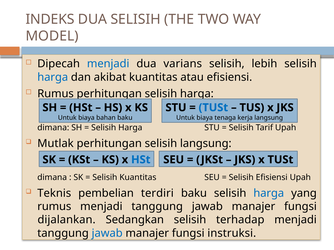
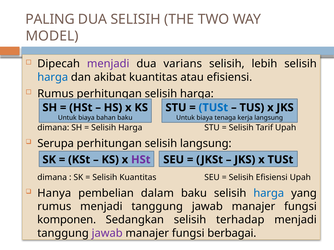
INDEKS: INDEKS -> PALING
menjadi at (108, 64) colour: blue -> purple
Mutlak: Mutlak -> Serupa
HSt at (141, 160) colour: blue -> purple
Teknis: Teknis -> Hanya
terdiri: terdiri -> dalam
dijalankan: dijalankan -> komponen
jawab at (107, 234) colour: blue -> purple
instruksi: instruksi -> berbagai
